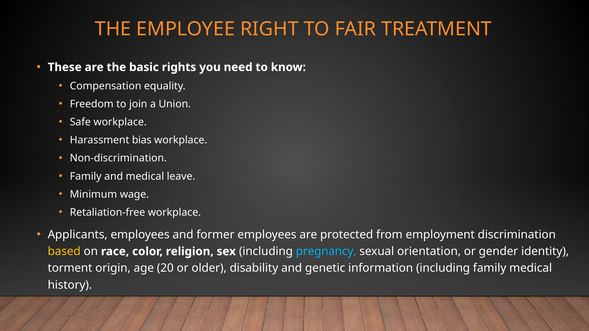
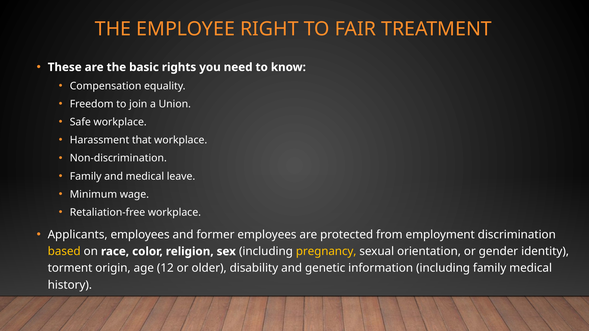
bias: bias -> that
pregnancy colour: light blue -> yellow
20: 20 -> 12
